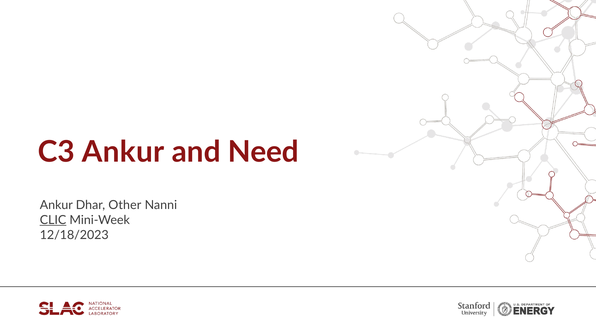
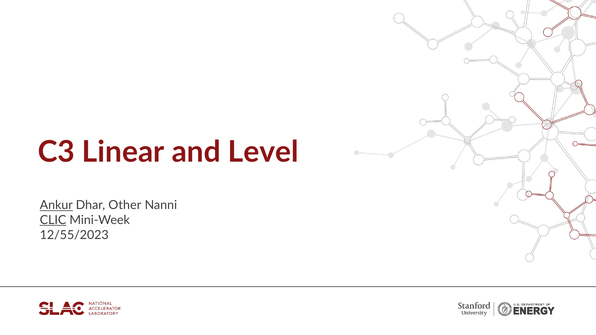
C3 Ankur: Ankur -> Linear
Need: Need -> Level
Ankur at (56, 205) underline: none -> present
12/18/2023: 12/18/2023 -> 12/55/2023
